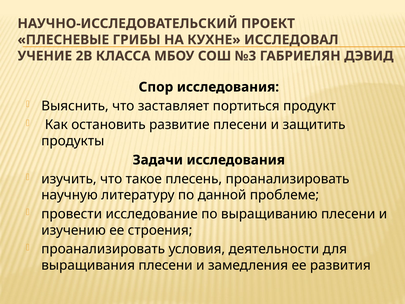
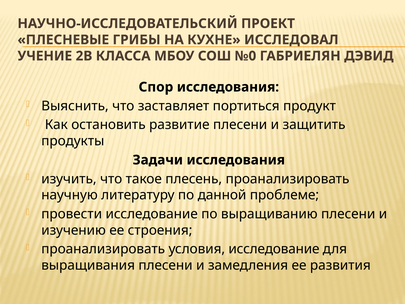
№3: №3 -> №0
условия деятельности: деятельности -> исследование
